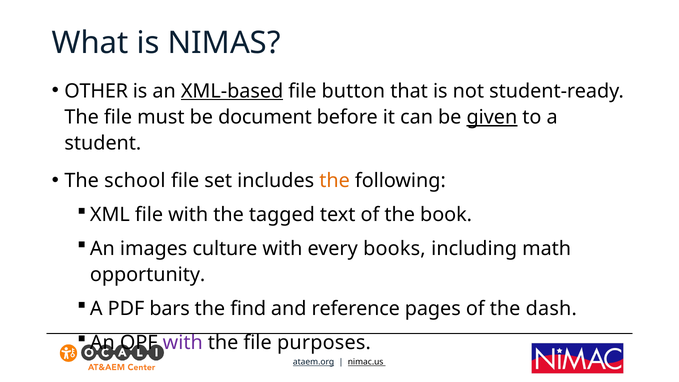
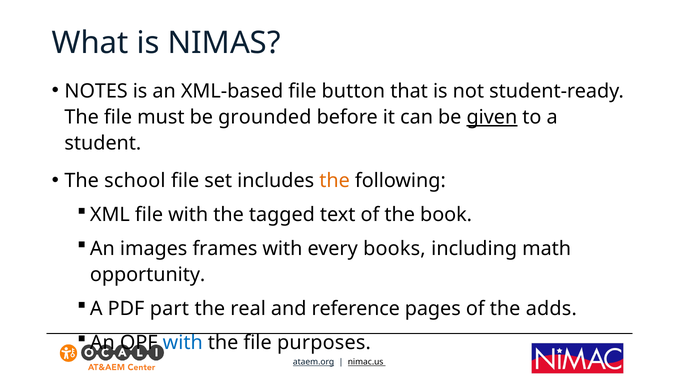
OTHER: OTHER -> NOTES
XML-based underline: present -> none
document: document -> grounded
culture: culture -> frames
bars: bars -> part
find: find -> real
dash: dash -> adds
with at (183, 343) colour: purple -> blue
